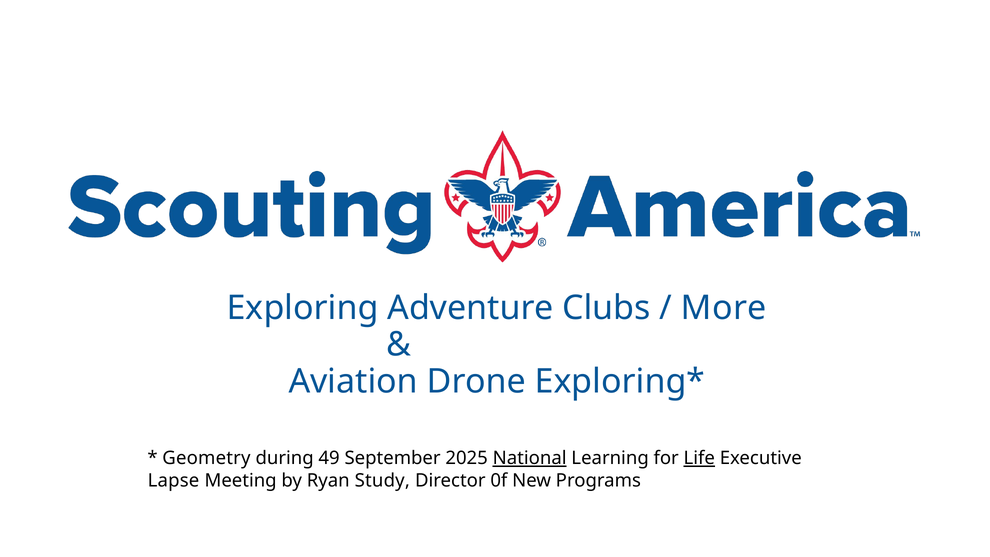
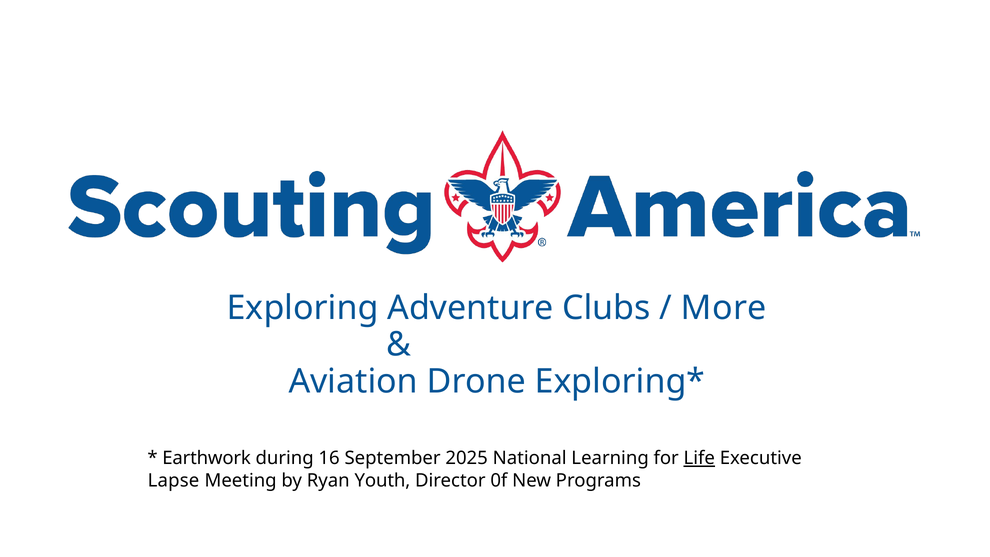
Geometry: Geometry -> Earthwork
49: 49 -> 16
National underline: present -> none
Study: Study -> Youth
